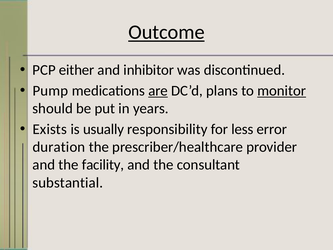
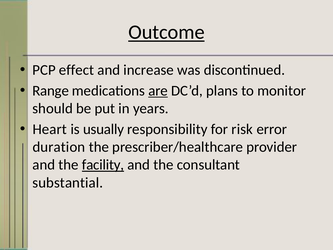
either: either -> effect
inhibitor: inhibitor -> increase
Pump: Pump -> Range
monitor underline: present -> none
Exists: Exists -> Heart
less: less -> risk
facility underline: none -> present
